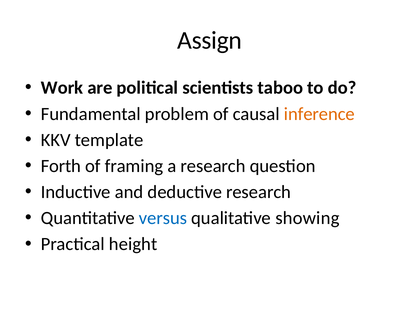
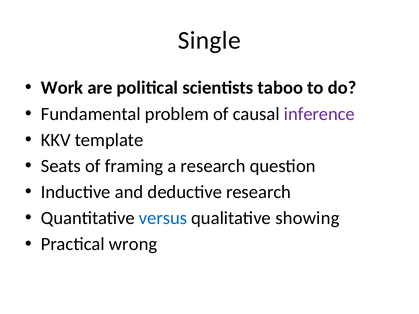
Assign: Assign -> Single
inference colour: orange -> purple
Forth: Forth -> Seats
height: height -> wrong
